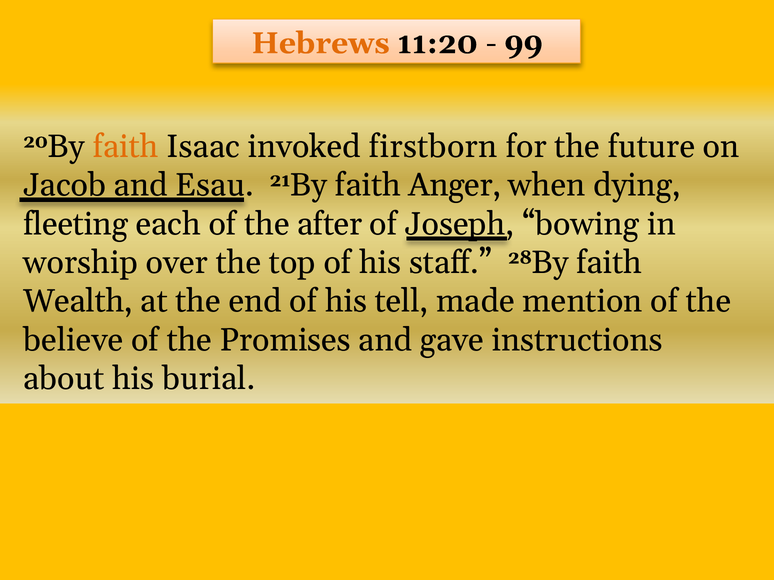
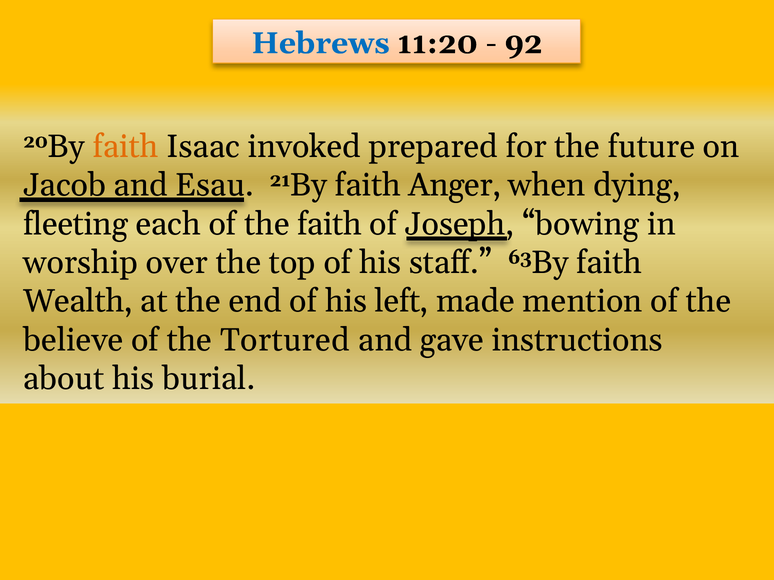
Hebrews colour: orange -> blue
99: 99 -> 92
firstborn: firstborn -> prepared
the after: after -> faith
28: 28 -> 63
tell: tell -> left
Promises: Promises -> Tortured
